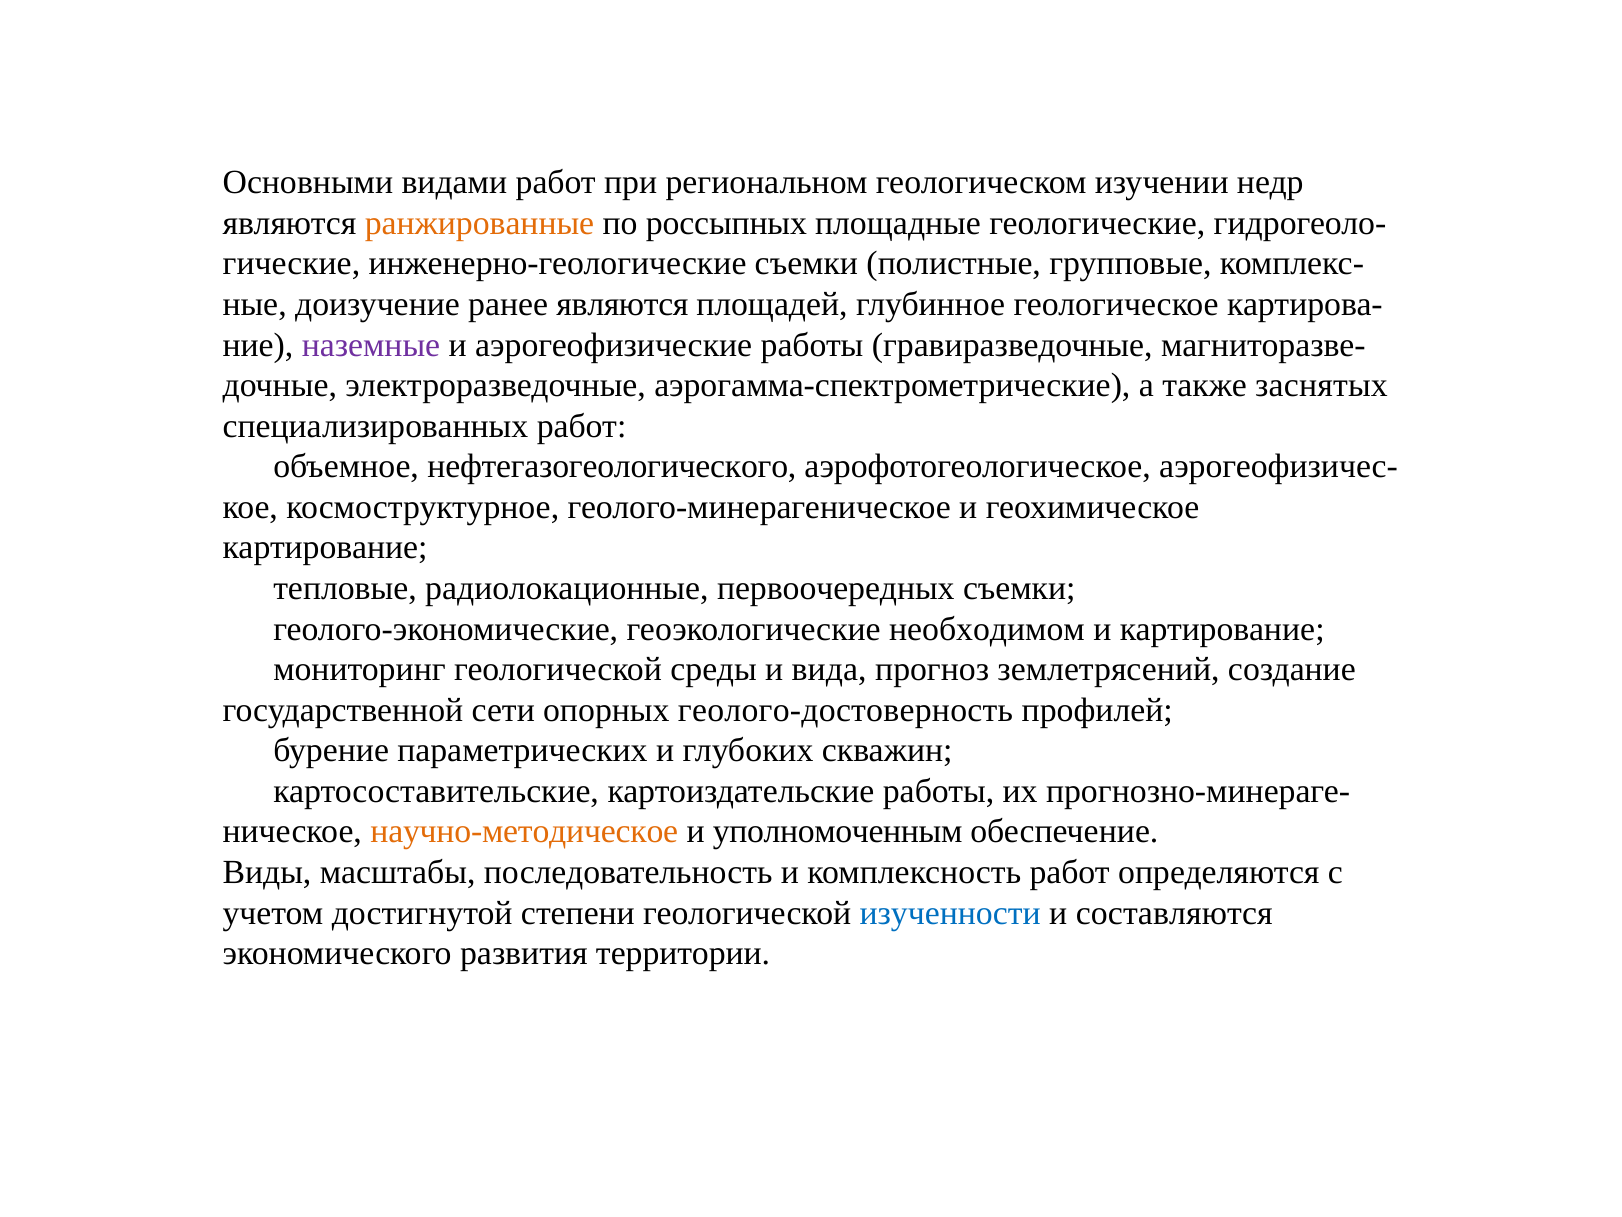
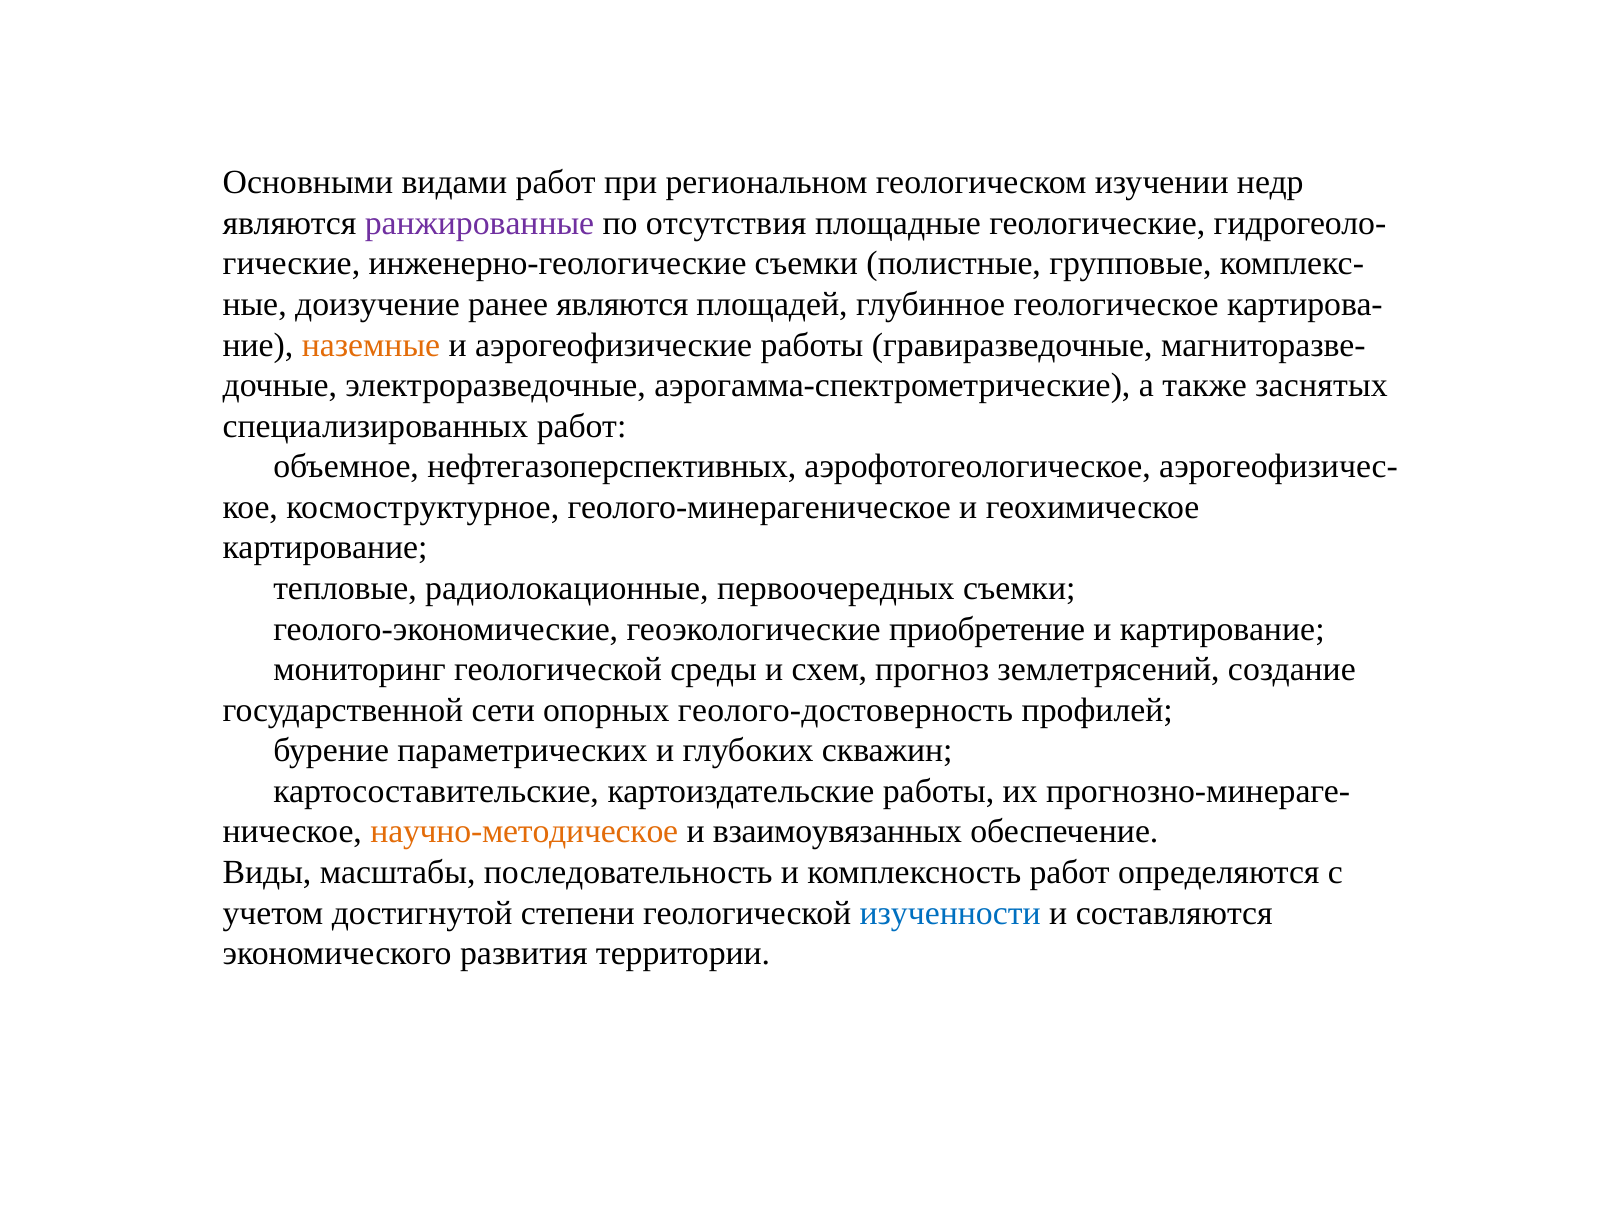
ранжированные colour: orange -> purple
россыпных: россыпных -> отсутствия
наземные colour: purple -> orange
нефтегазогеологического: нефтегазогеологического -> нефтегазоперспективных
необходимом: необходимом -> приобретение
вида: вида -> схем
уполномоченным: уполномоченным -> взаимоувязанных
